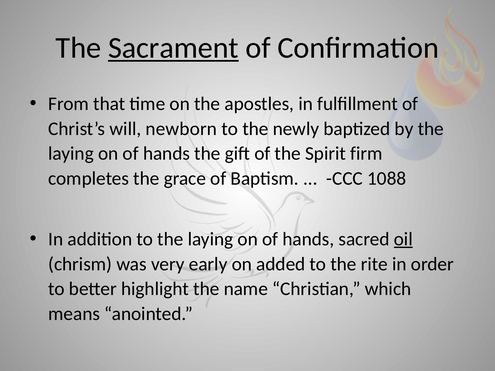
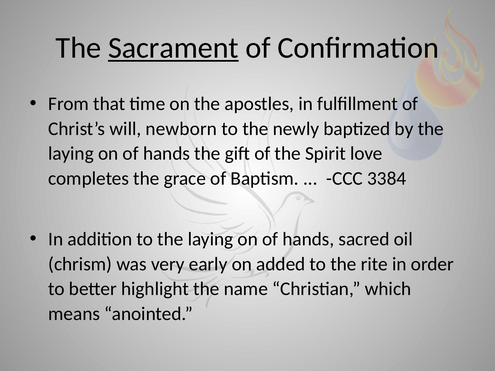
firm: firm -> love
1088: 1088 -> 3384
oil underline: present -> none
